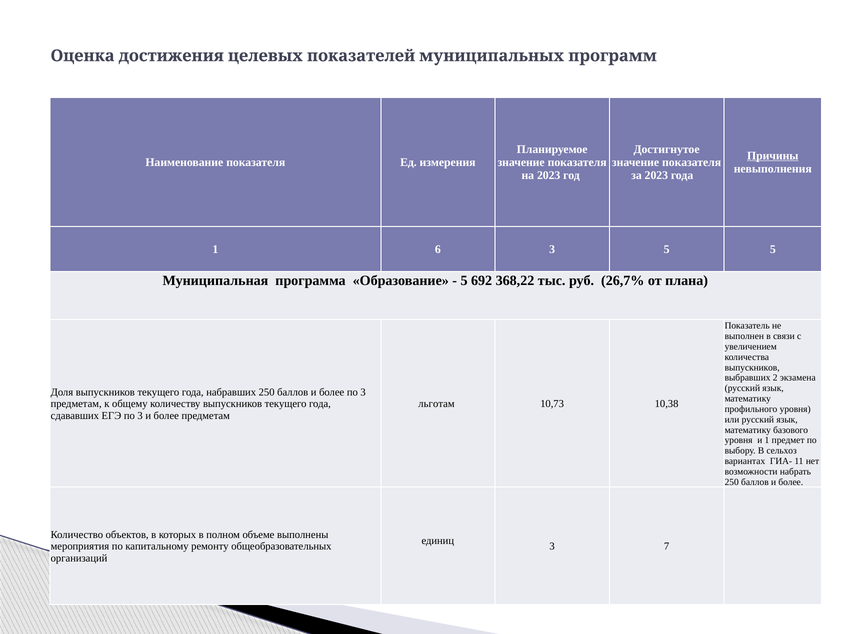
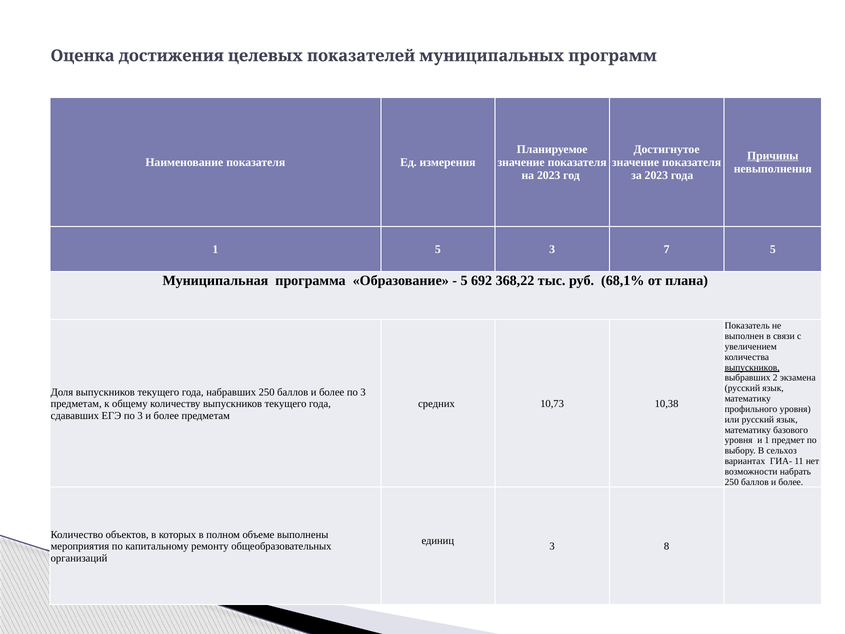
1 6: 6 -> 5
3 5: 5 -> 7
26,7%: 26,7% -> 68,1%
выпускников at (752, 367) underline: none -> present
льготам: льготам -> средних
7: 7 -> 8
